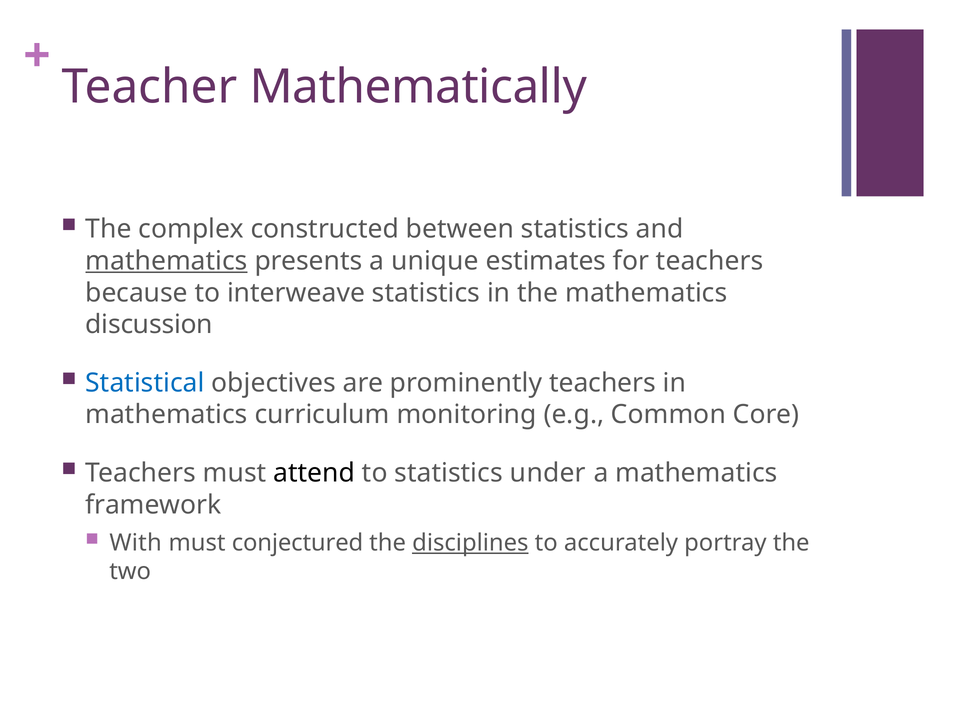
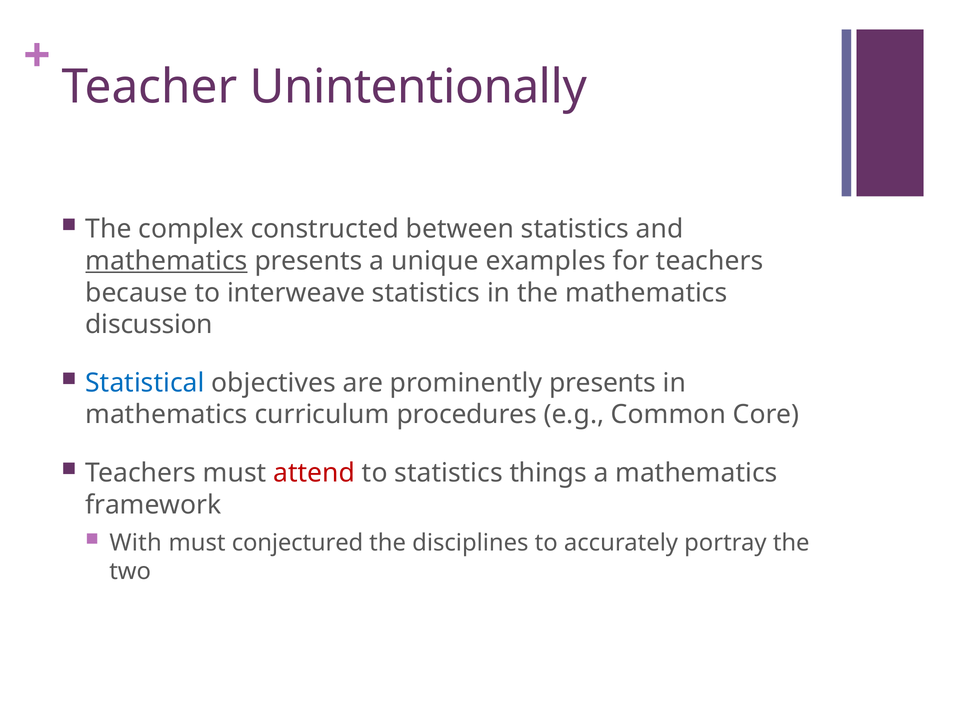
Mathematically: Mathematically -> Unintentionally
estimates: estimates -> examples
prominently teachers: teachers -> presents
monitoring: monitoring -> procedures
attend colour: black -> red
under: under -> things
disciplines underline: present -> none
